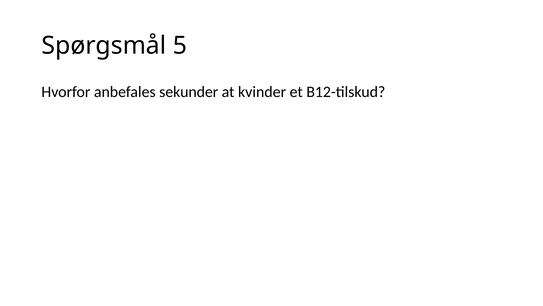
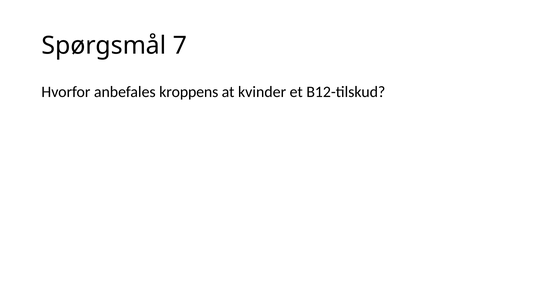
5: 5 -> 7
sekunder: sekunder -> kroppens
